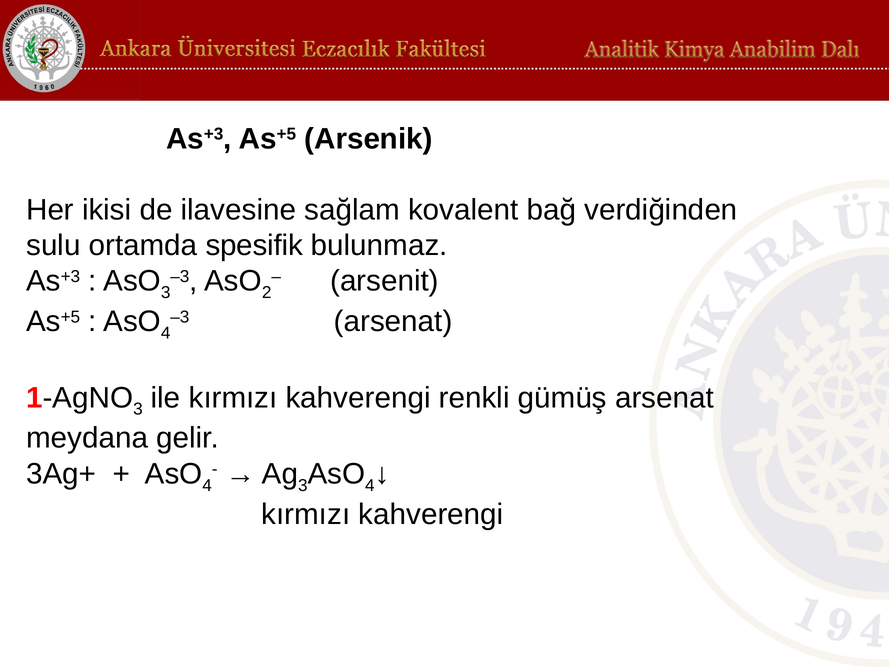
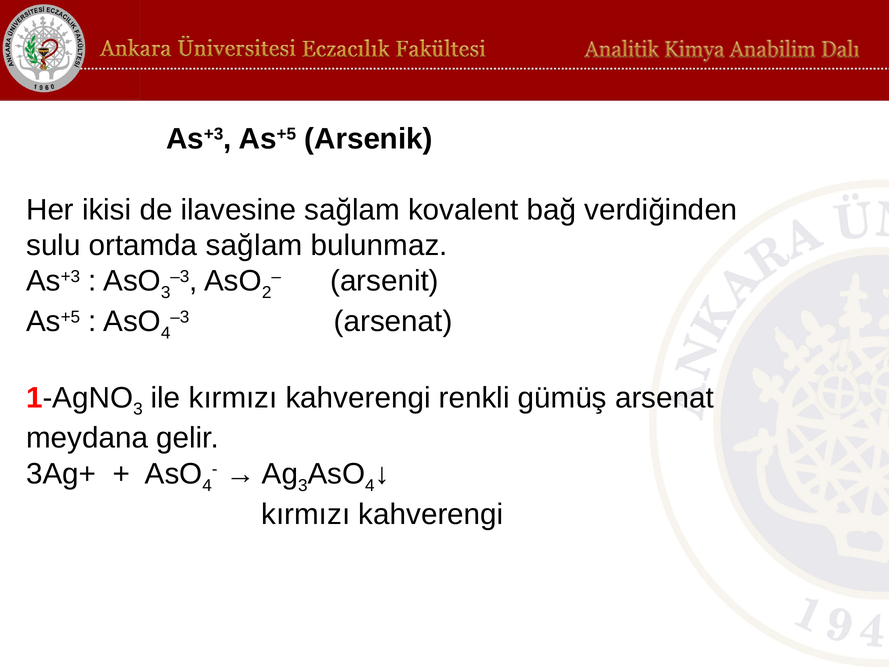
ortamda spesifik: spesifik -> sağlam
